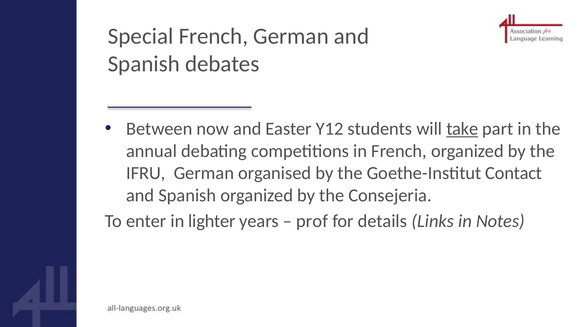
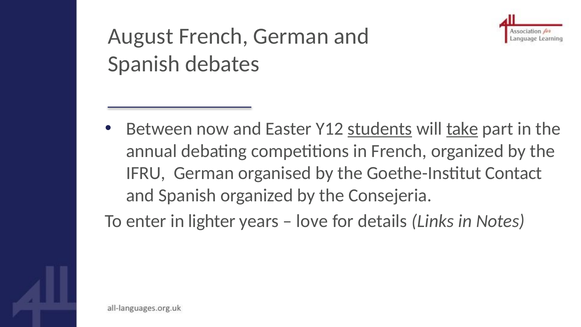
Special: Special -> August
students underline: none -> present
prof: prof -> love
